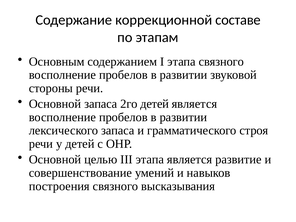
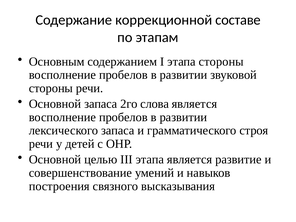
этапа связного: связного -> стороны
2го детей: детей -> слова
